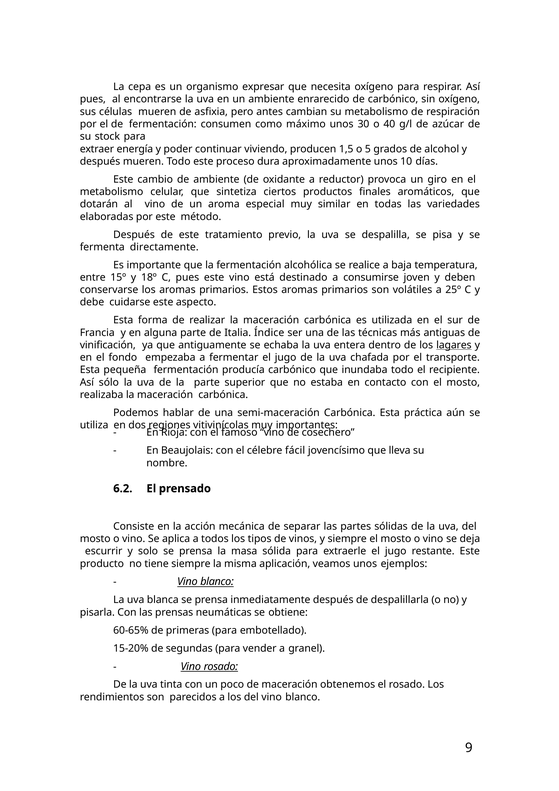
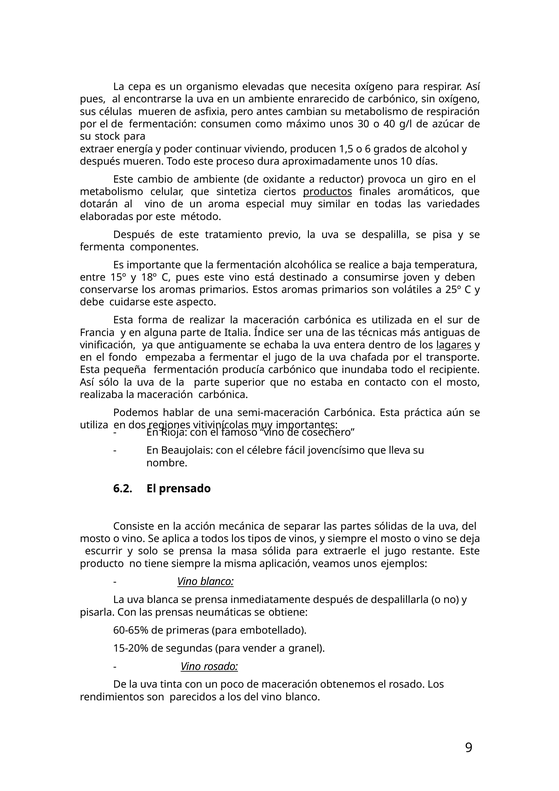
expresar: expresar -> elevadas
5: 5 -> 6
productos underline: none -> present
directamente: directamente -> componentes
